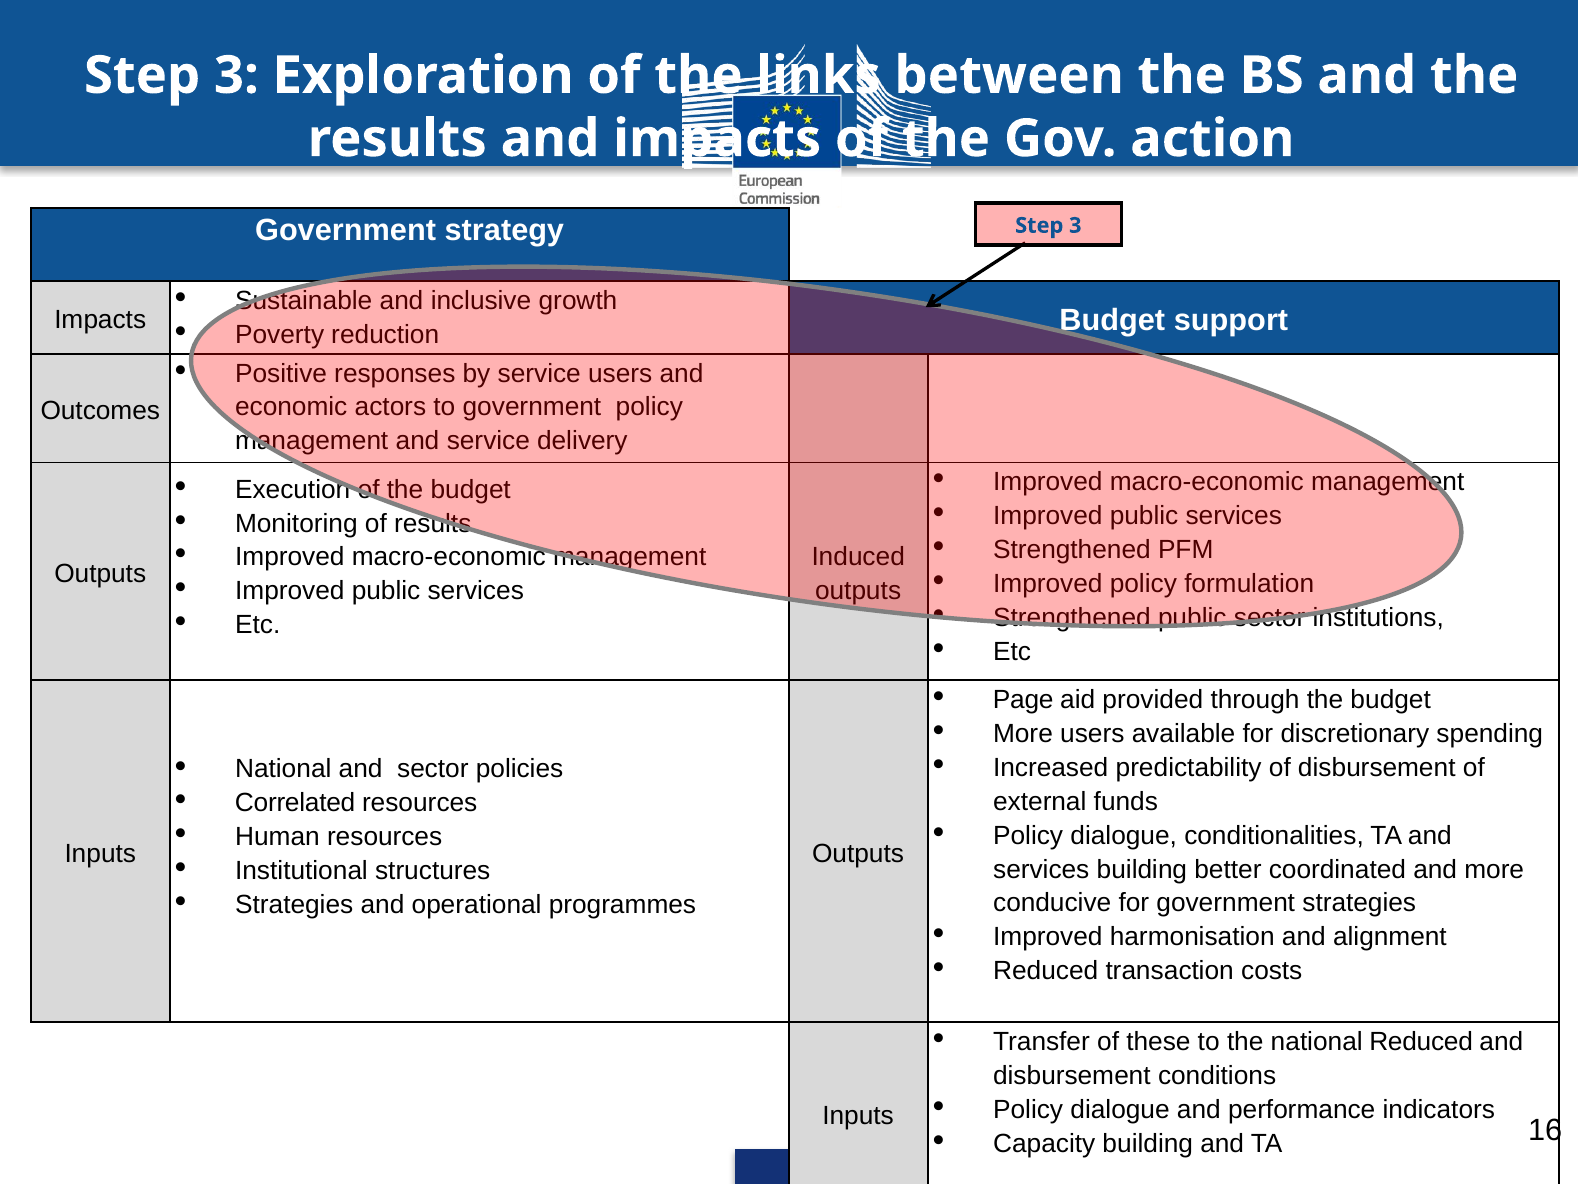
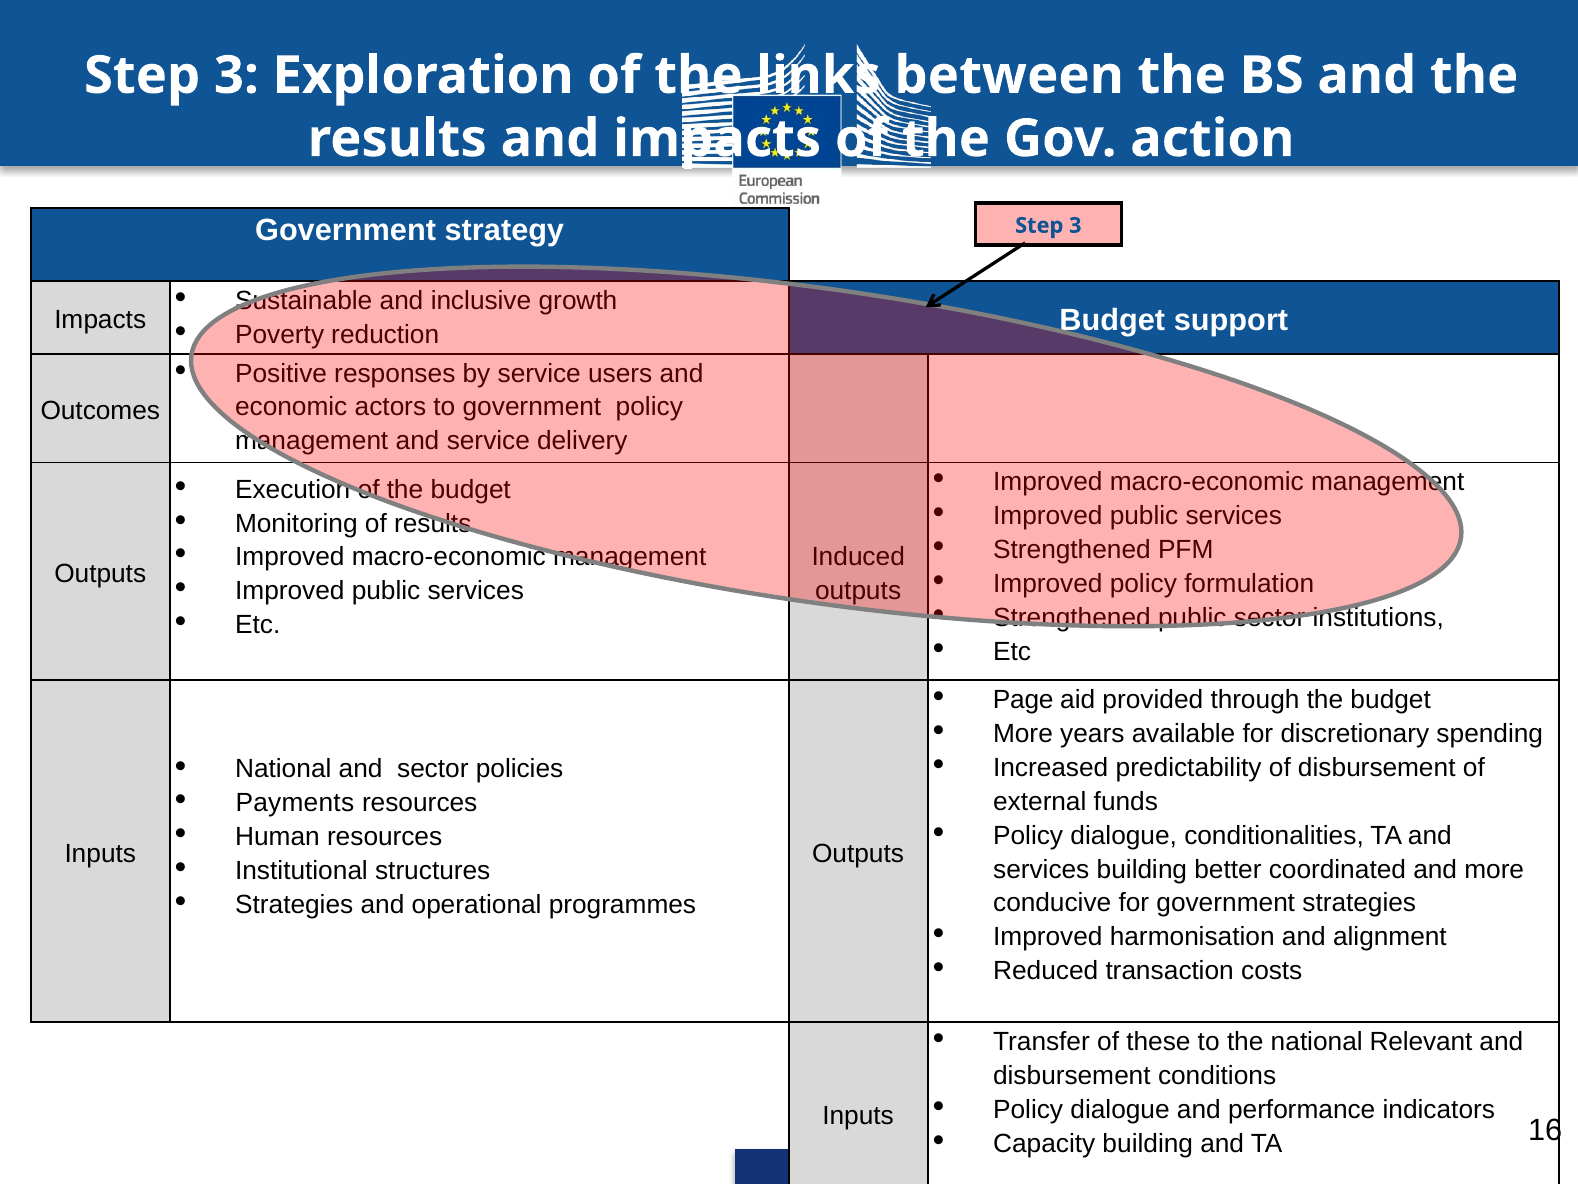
More users: users -> years
Correlated: Correlated -> Payments
national Reduced: Reduced -> Relevant
